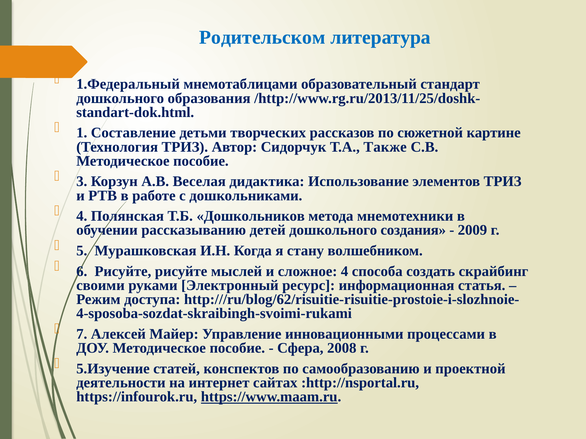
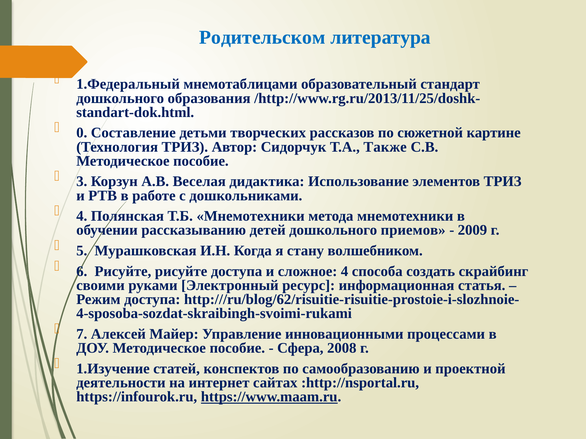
1: 1 -> 0
Т.Б Дошкольников: Дошкольников -> Мнемотехники
создания: создания -> приемов
рисуйте мыслей: мыслей -> доступа
5.Изучение: 5.Изучение -> 1.Изучение
